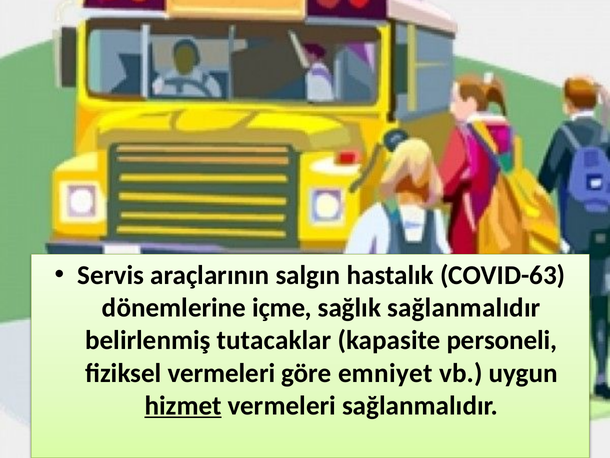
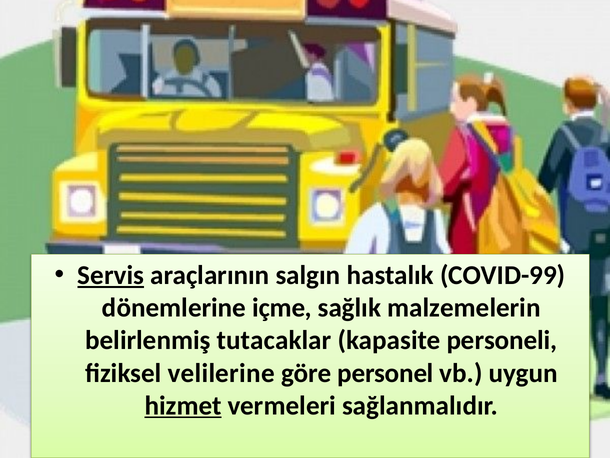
Servis underline: none -> present
COVID-63: COVID-63 -> COVID-99
sağlık sağlanmalıdır: sağlanmalıdır -> malzemelerin
fiziksel vermeleri: vermeleri -> velilerine
emniyet: emniyet -> personel
